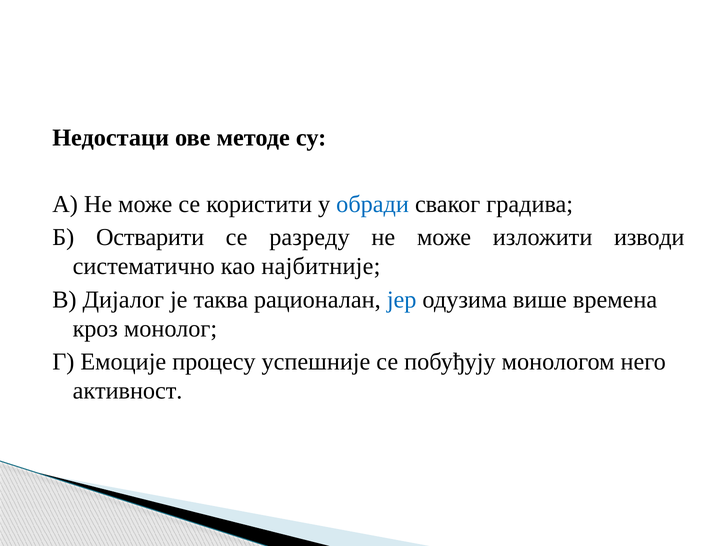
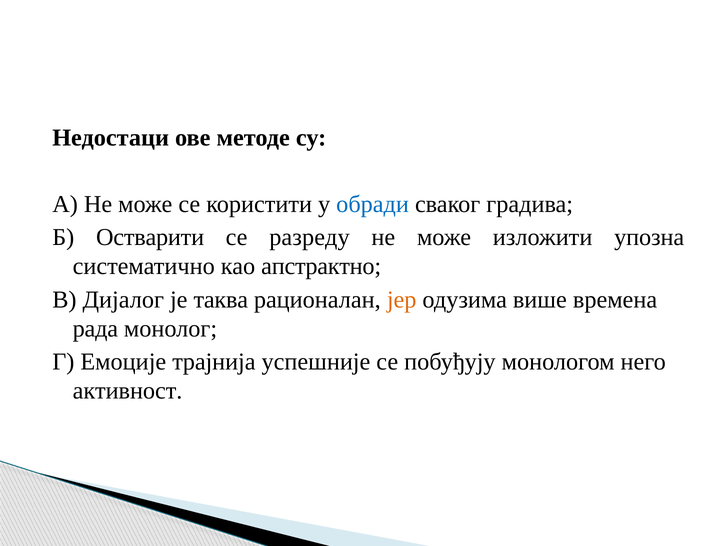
изводи: изводи -> упозна
најбитније: најбитније -> апстрактно
јер colour: blue -> orange
кроз: кроз -> рада
процесу: процесу -> трајнија
